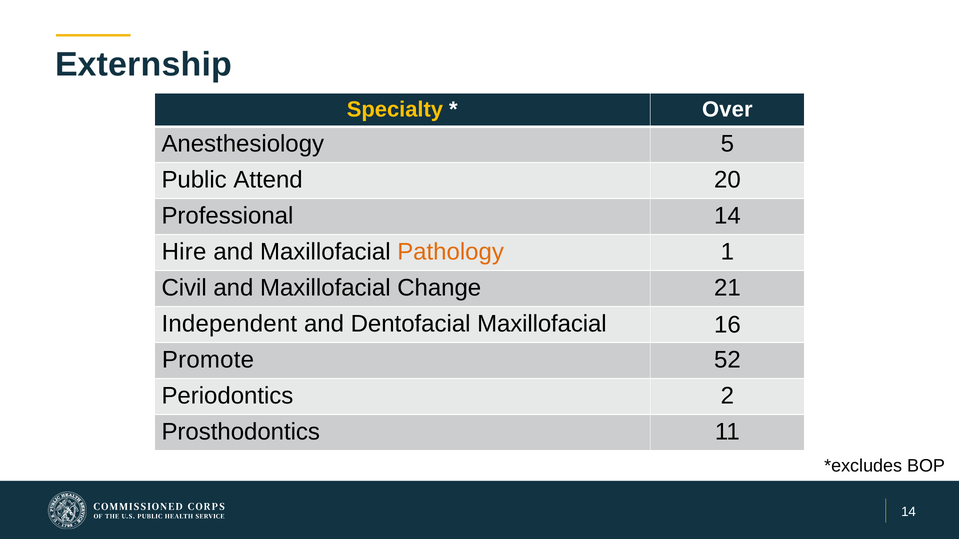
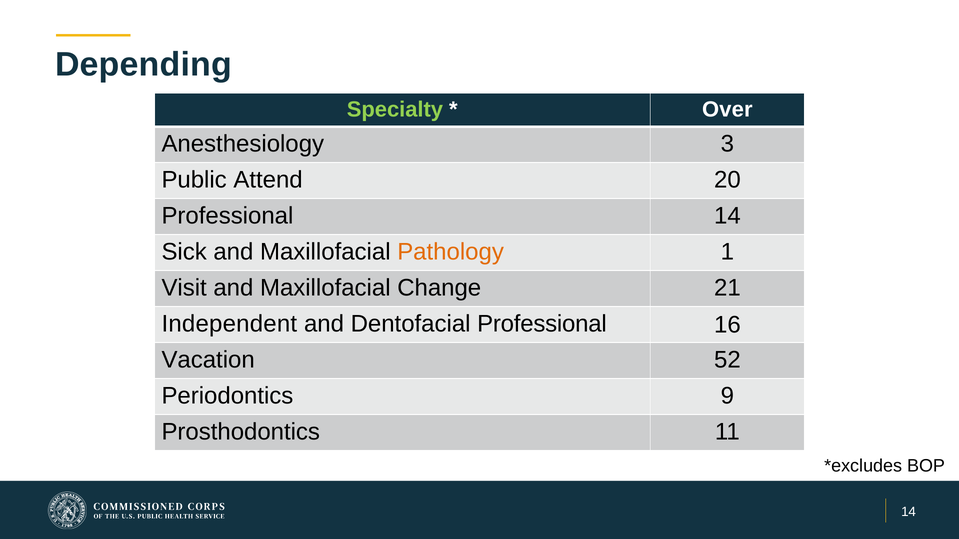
Externship: Externship -> Depending
Specialty colour: yellow -> light green
5: 5 -> 3
Hire: Hire -> Sick
Civil: Civil -> Visit
Dentofacial Maxillofacial: Maxillofacial -> Professional
Promote: Promote -> Vacation
2: 2 -> 9
